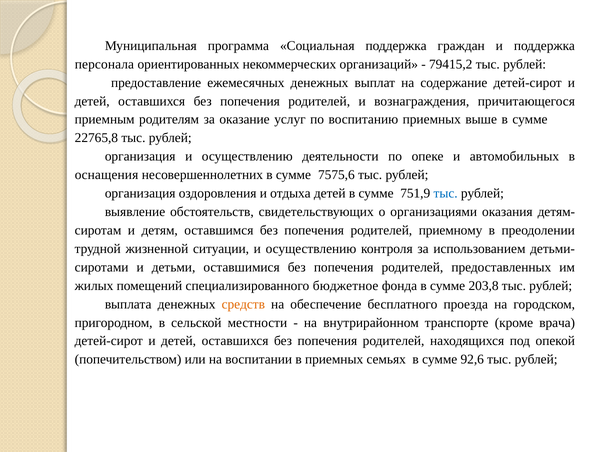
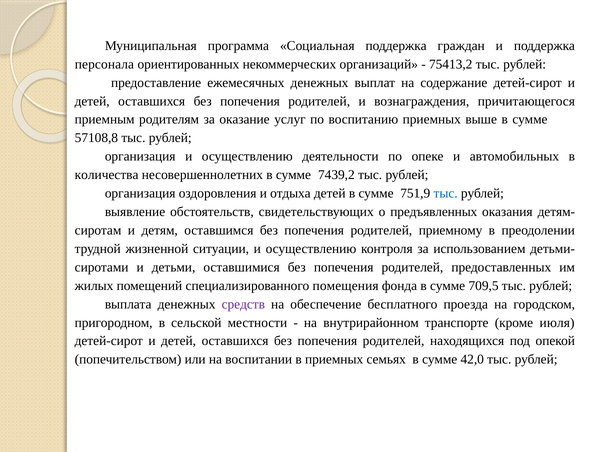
79415,2: 79415,2 -> 75413,2
22765,8: 22765,8 -> 57108,8
оснащения: оснащения -> количества
7575,6: 7575,6 -> 7439,2
организациями: организациями -> предъявленных
бюджетное: бюджетное -> помещения
203,8: 203,8 -> 709,5
средств colour: orange -> purple
врача: врача -> июля
92,6: 92,6 -> 42,0
